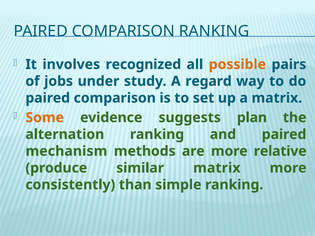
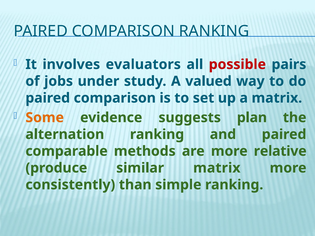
recognized: recognized -> evaluators
possible colour: orange -> red
regard: regard -> valued
mechanism: mechanism -> comparable
